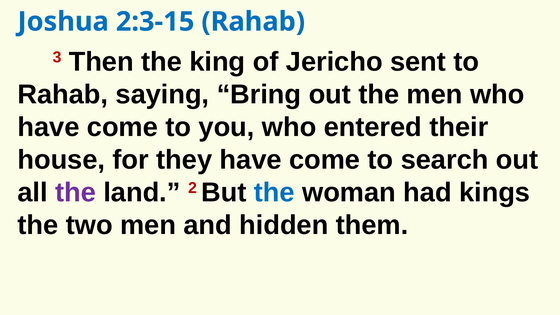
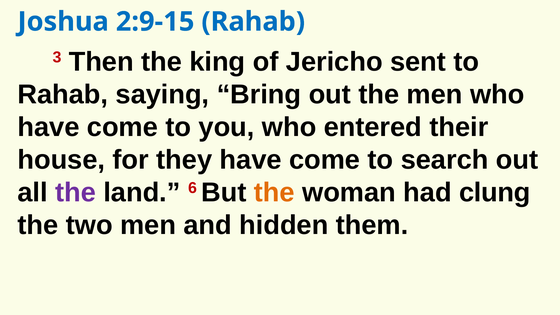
2:3-15: 2:3-15 -> 2:9-15
2: 2 -> 6
the at (274, 192) colour: blue -> orange
kings: kings -> clung
